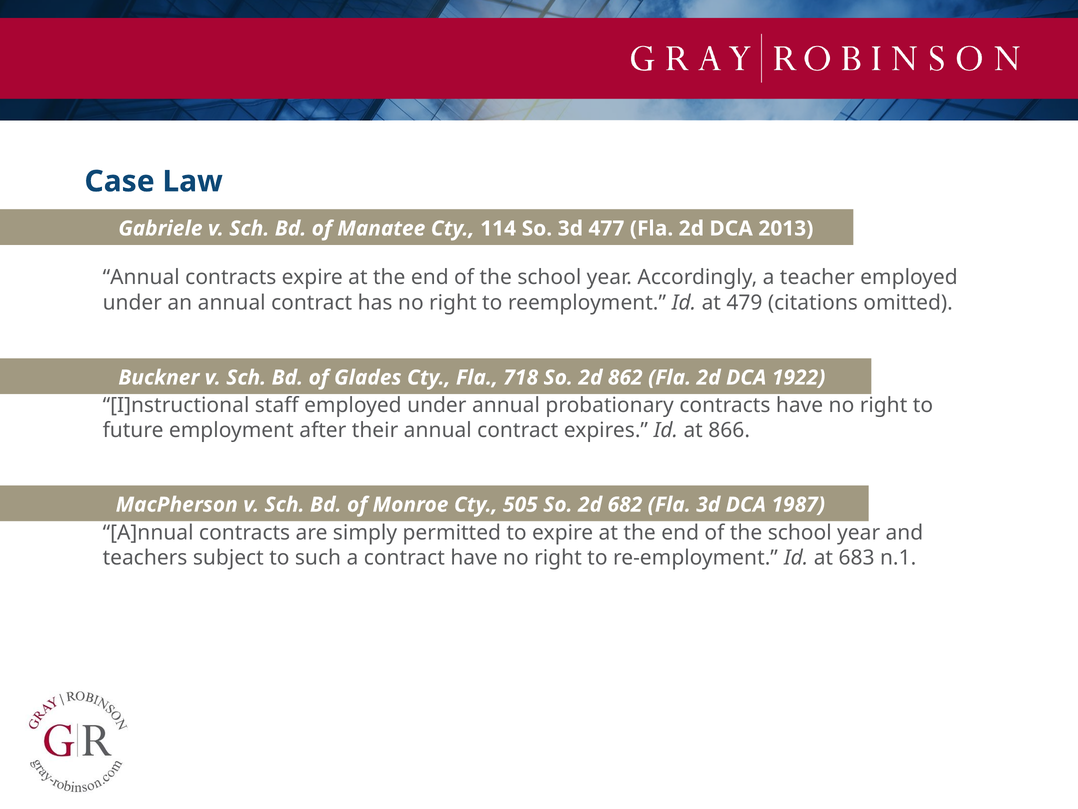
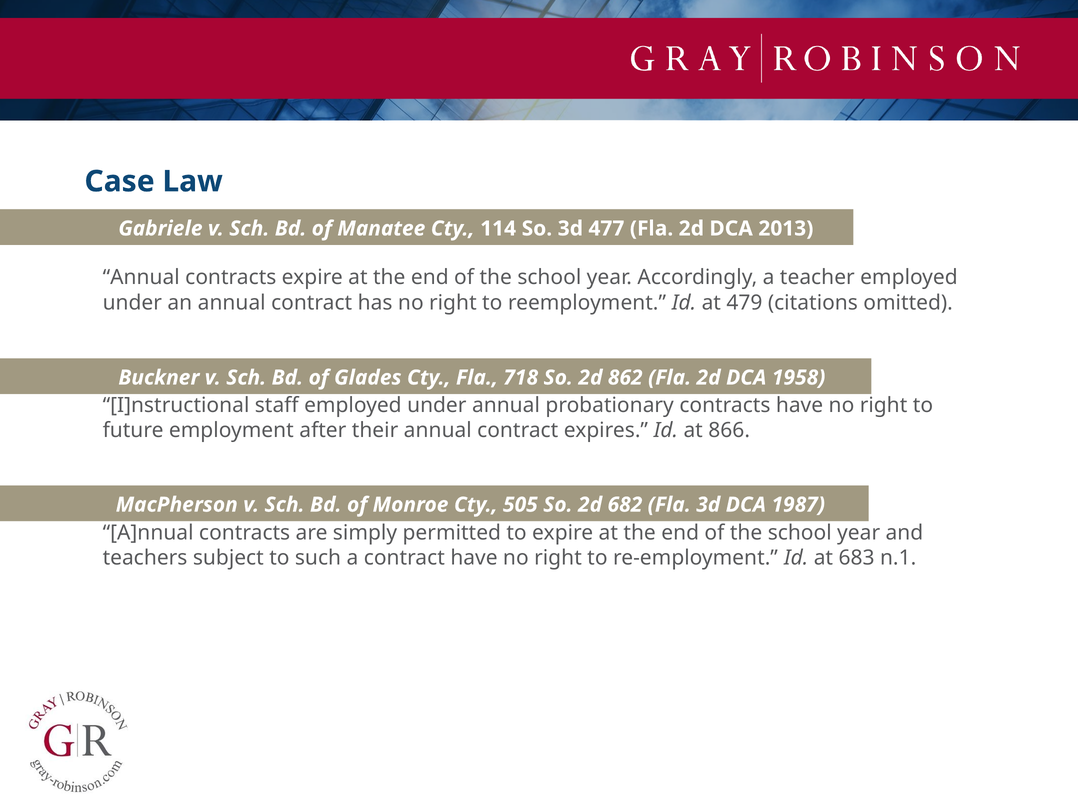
1922: 1922 -> 1958
